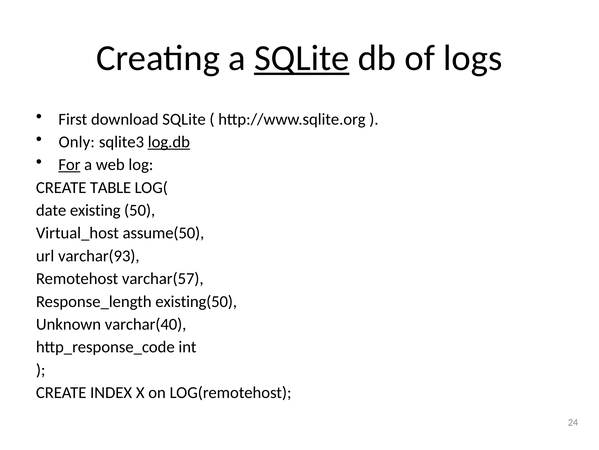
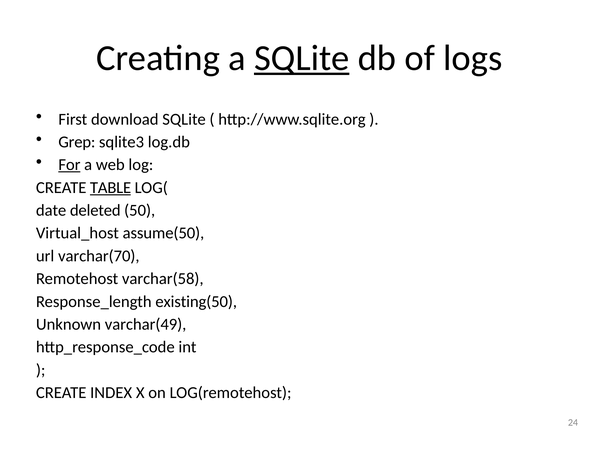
Only: Only -> Grep
log.db underline: present -> none
TABLE underline: none -> present
existing: existing -> deleted
varchar(93: varchar(93 -> varchar(70
varchar(57: varchar(57 -> varchar(58
varchar(40: varchar(40 -> varchar(49
